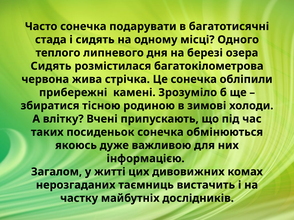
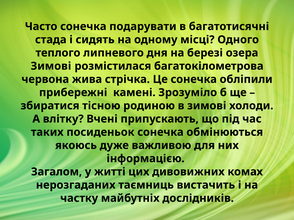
Сидять at (51, 66): Сидять -> Зимові
